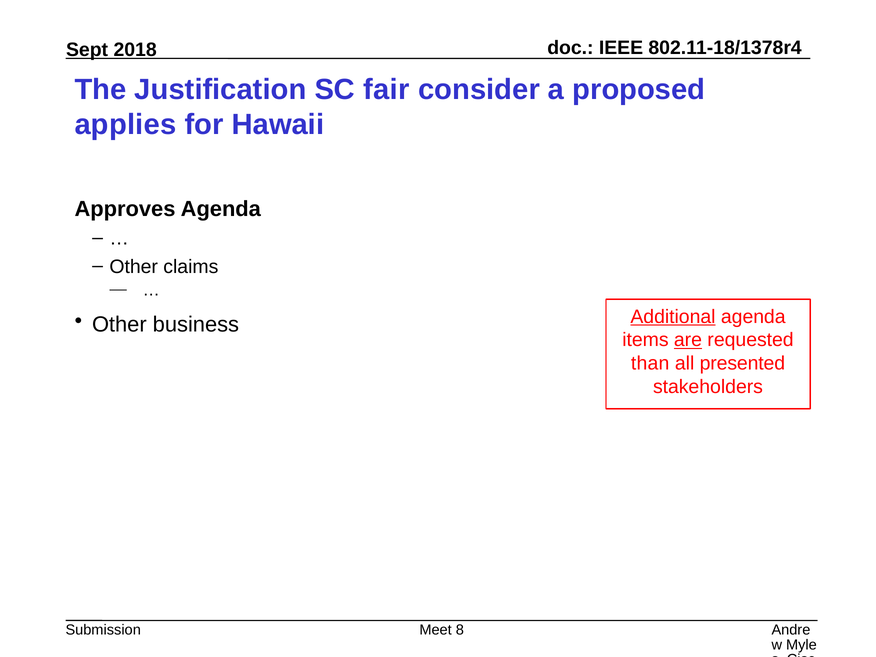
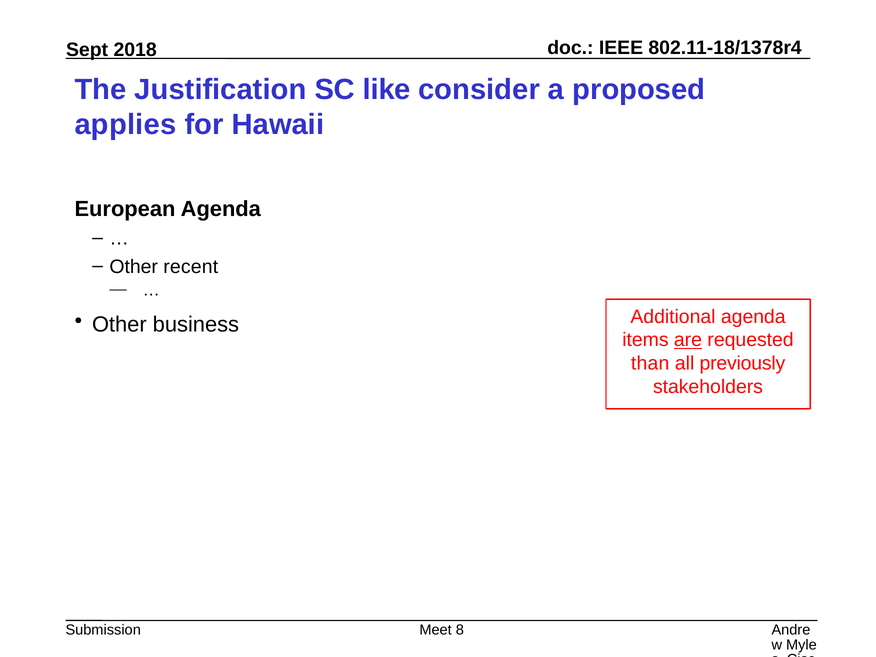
fair: fair -> like
Approves: Approves -> European
claims: claims -> recent
Additional underline: present -> none
presented: presented -> previously
